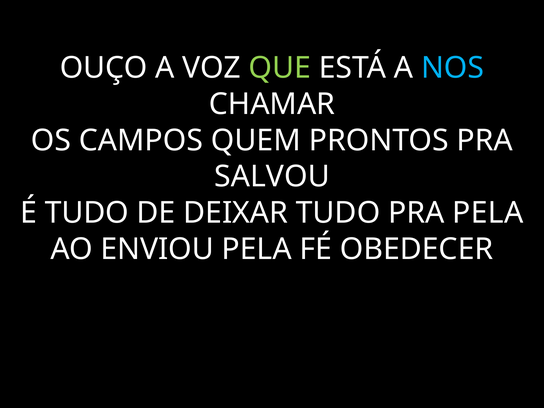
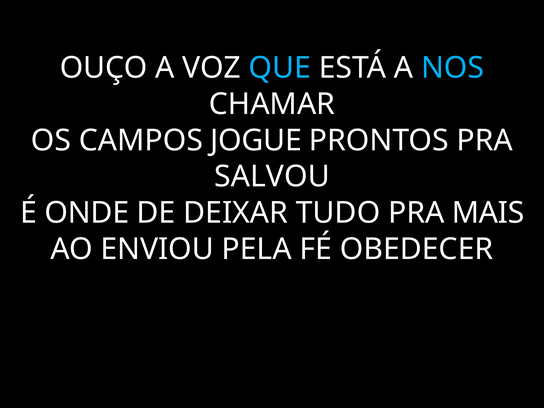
QUE colour: light green -> light blue
QUEM: QUEM -> JOGUE
É TUDO: TUDO -> ONDE
PRA PELA: PELA -> MAIS
